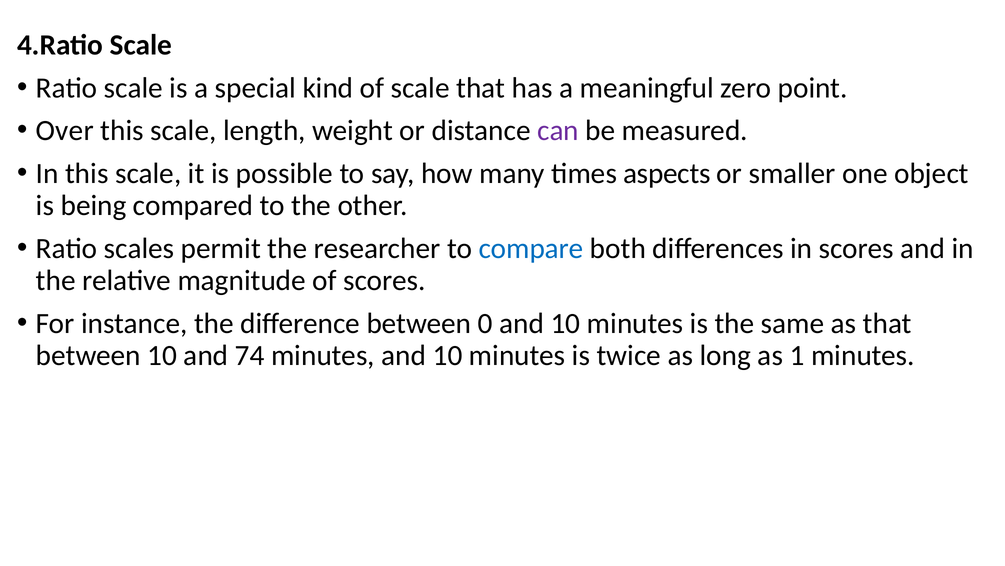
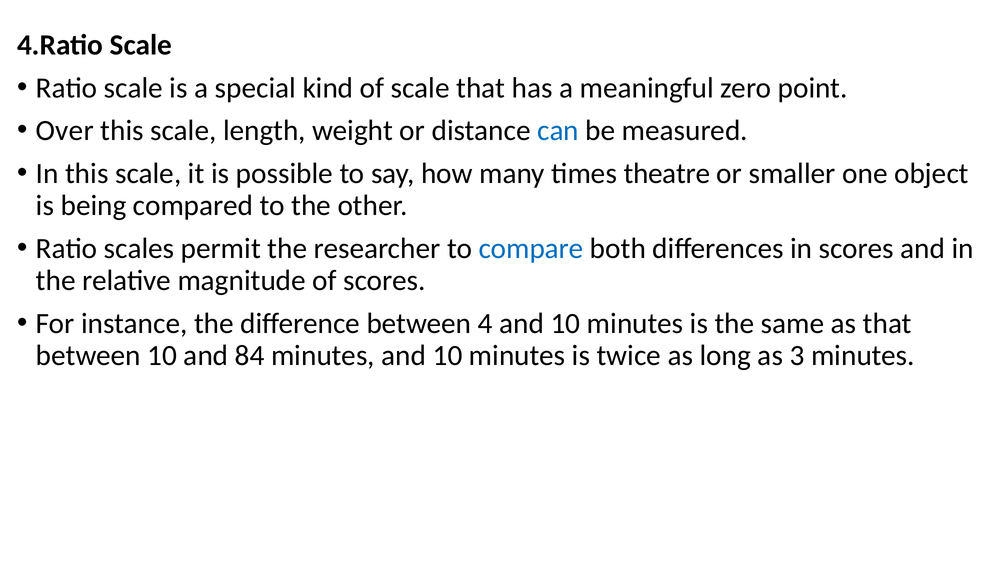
can colour: purple -> blue
aspects: aspects -> theatre
0: 0 -> 4
74: 74 -> 84
1: 1 -> 3
